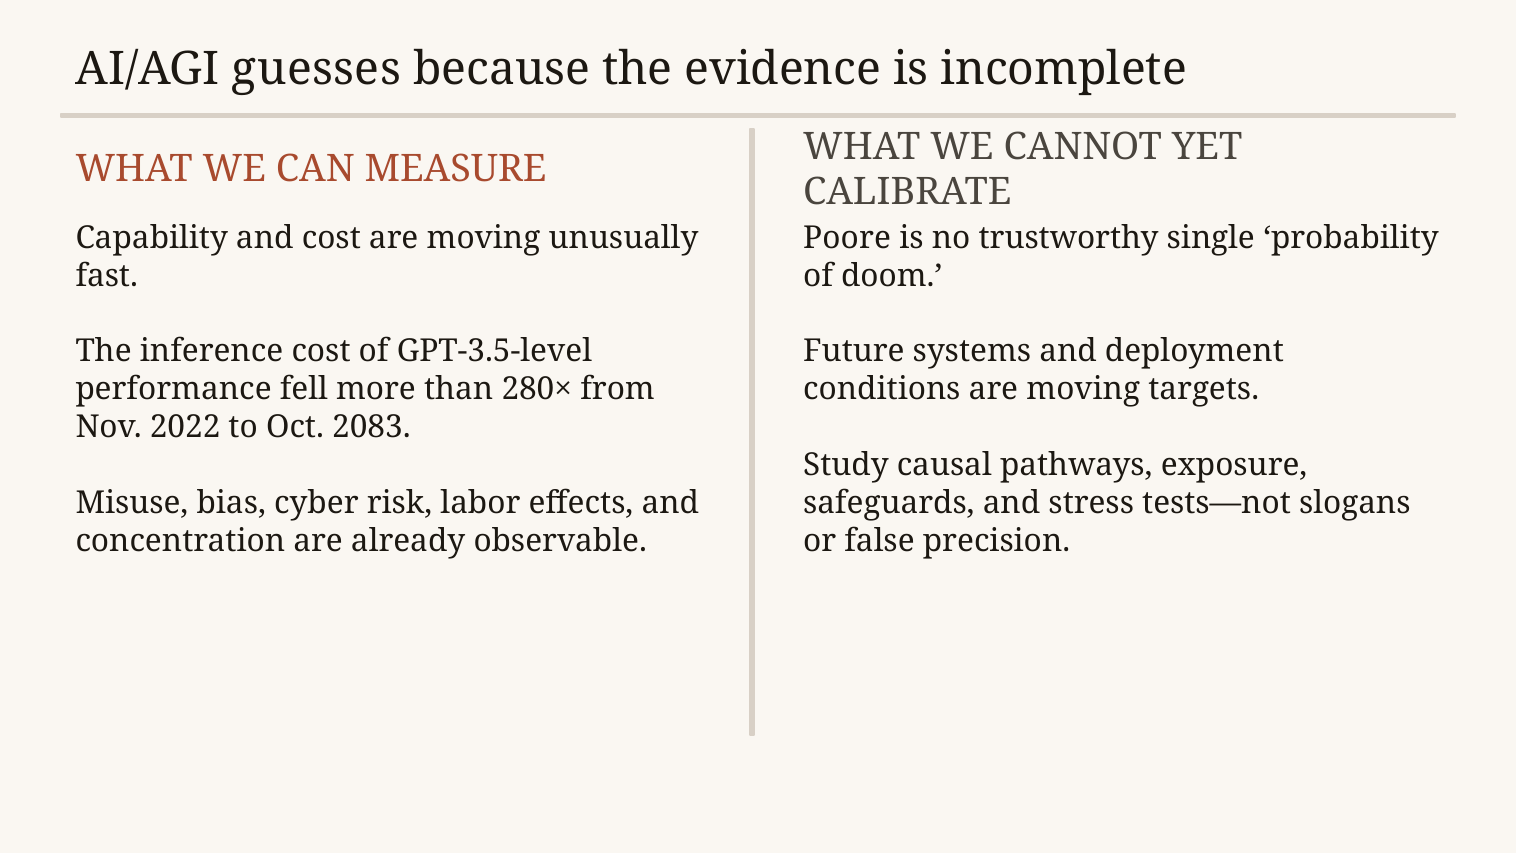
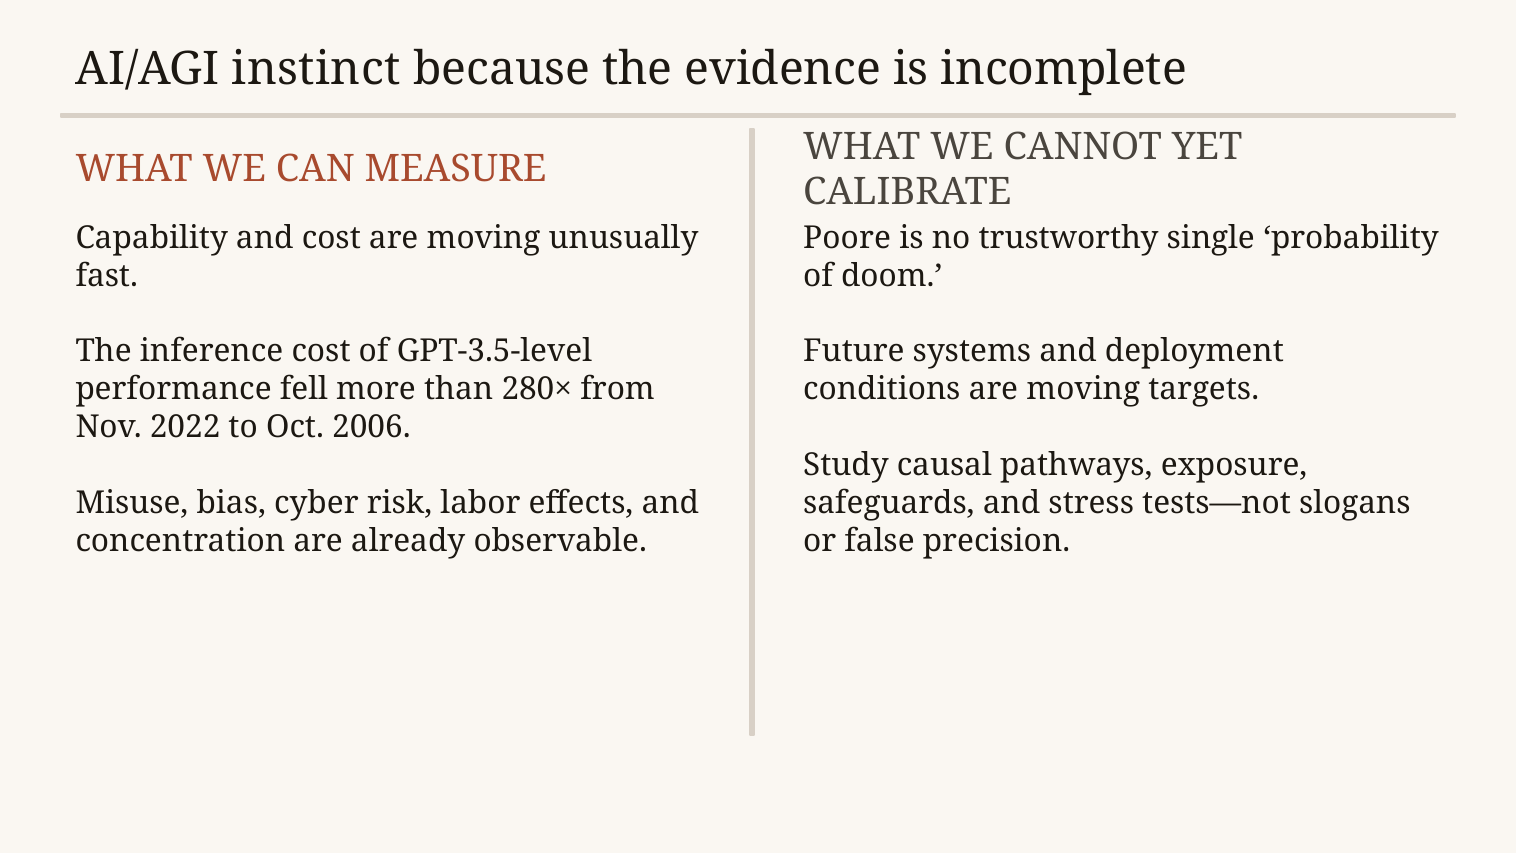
guesses: guesses -> instinct
2083: 2083 -> 2006
